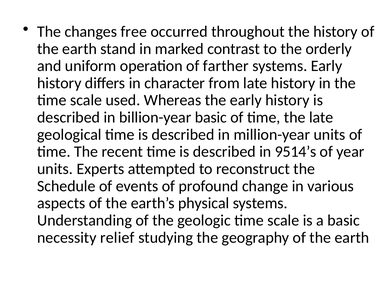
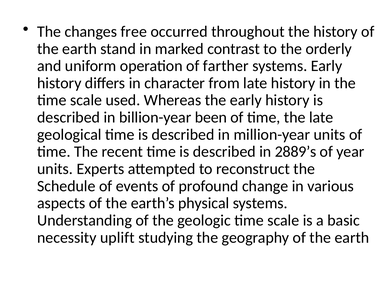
billion-year basic: basic -> been
9514’s: 9514’s -> 2889’s
relief: relief -> uplift
